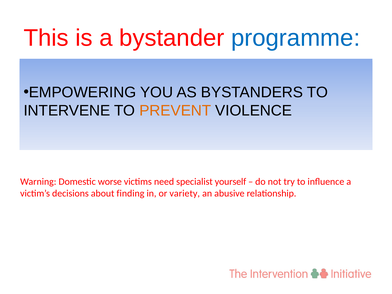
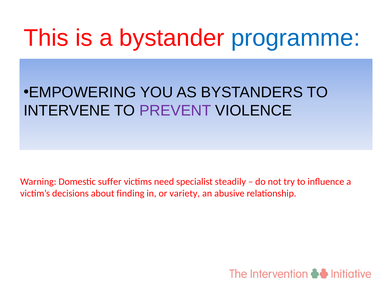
PREVENT colour: orange -> purple
worse: worse -> suffer
yourself: yourself -> steadily
